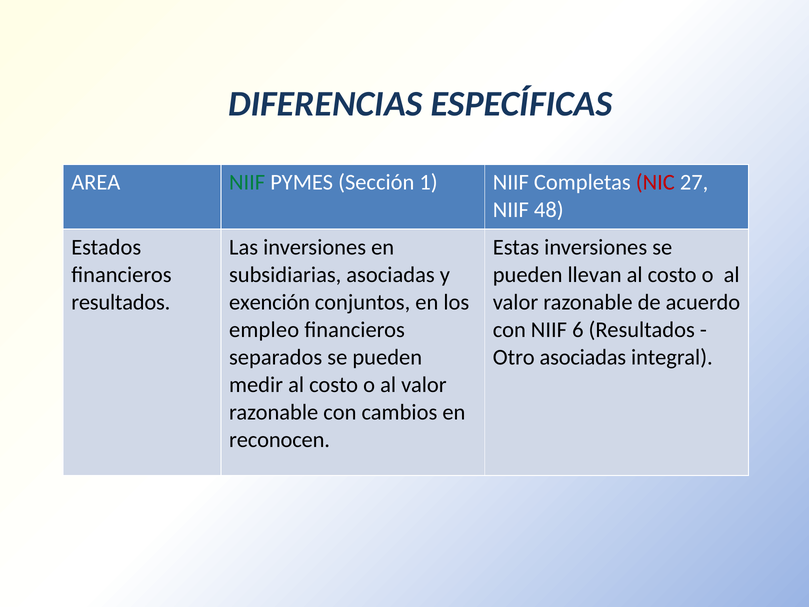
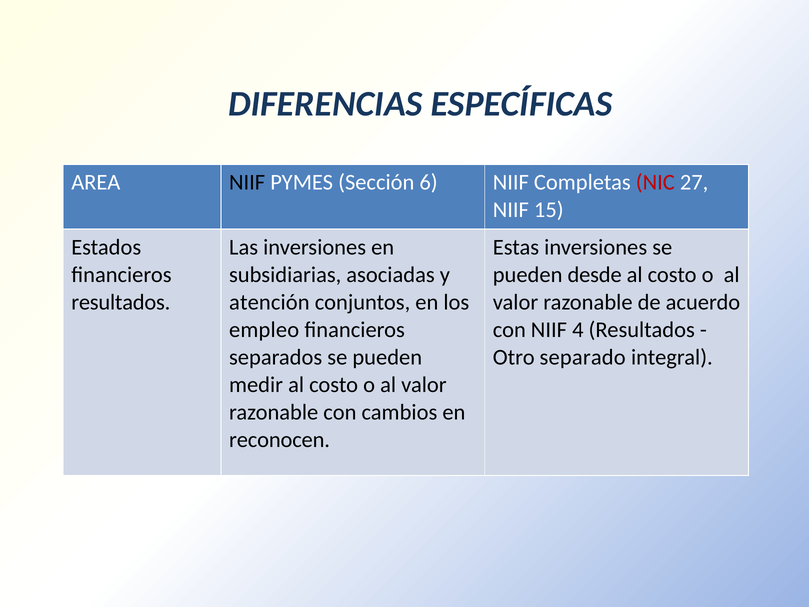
NIIF at (247, 182) colour: green -> black
1: 1 -> 6
48: 48 -> 15
llevan: llevan -> desde
exención: exención -> atención
6: 6 -> 4
Otro asociadas: asociadas -> separado
